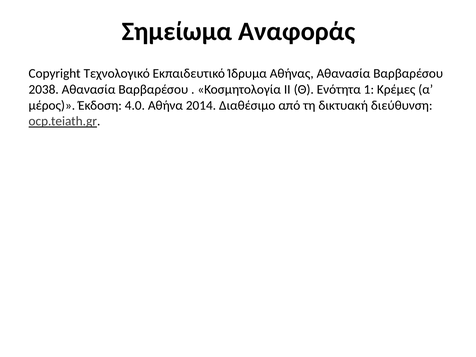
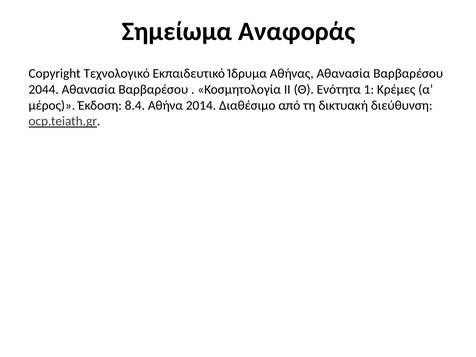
2038: 2038 -> 2044
4.0: 4.0 -> 8.4
